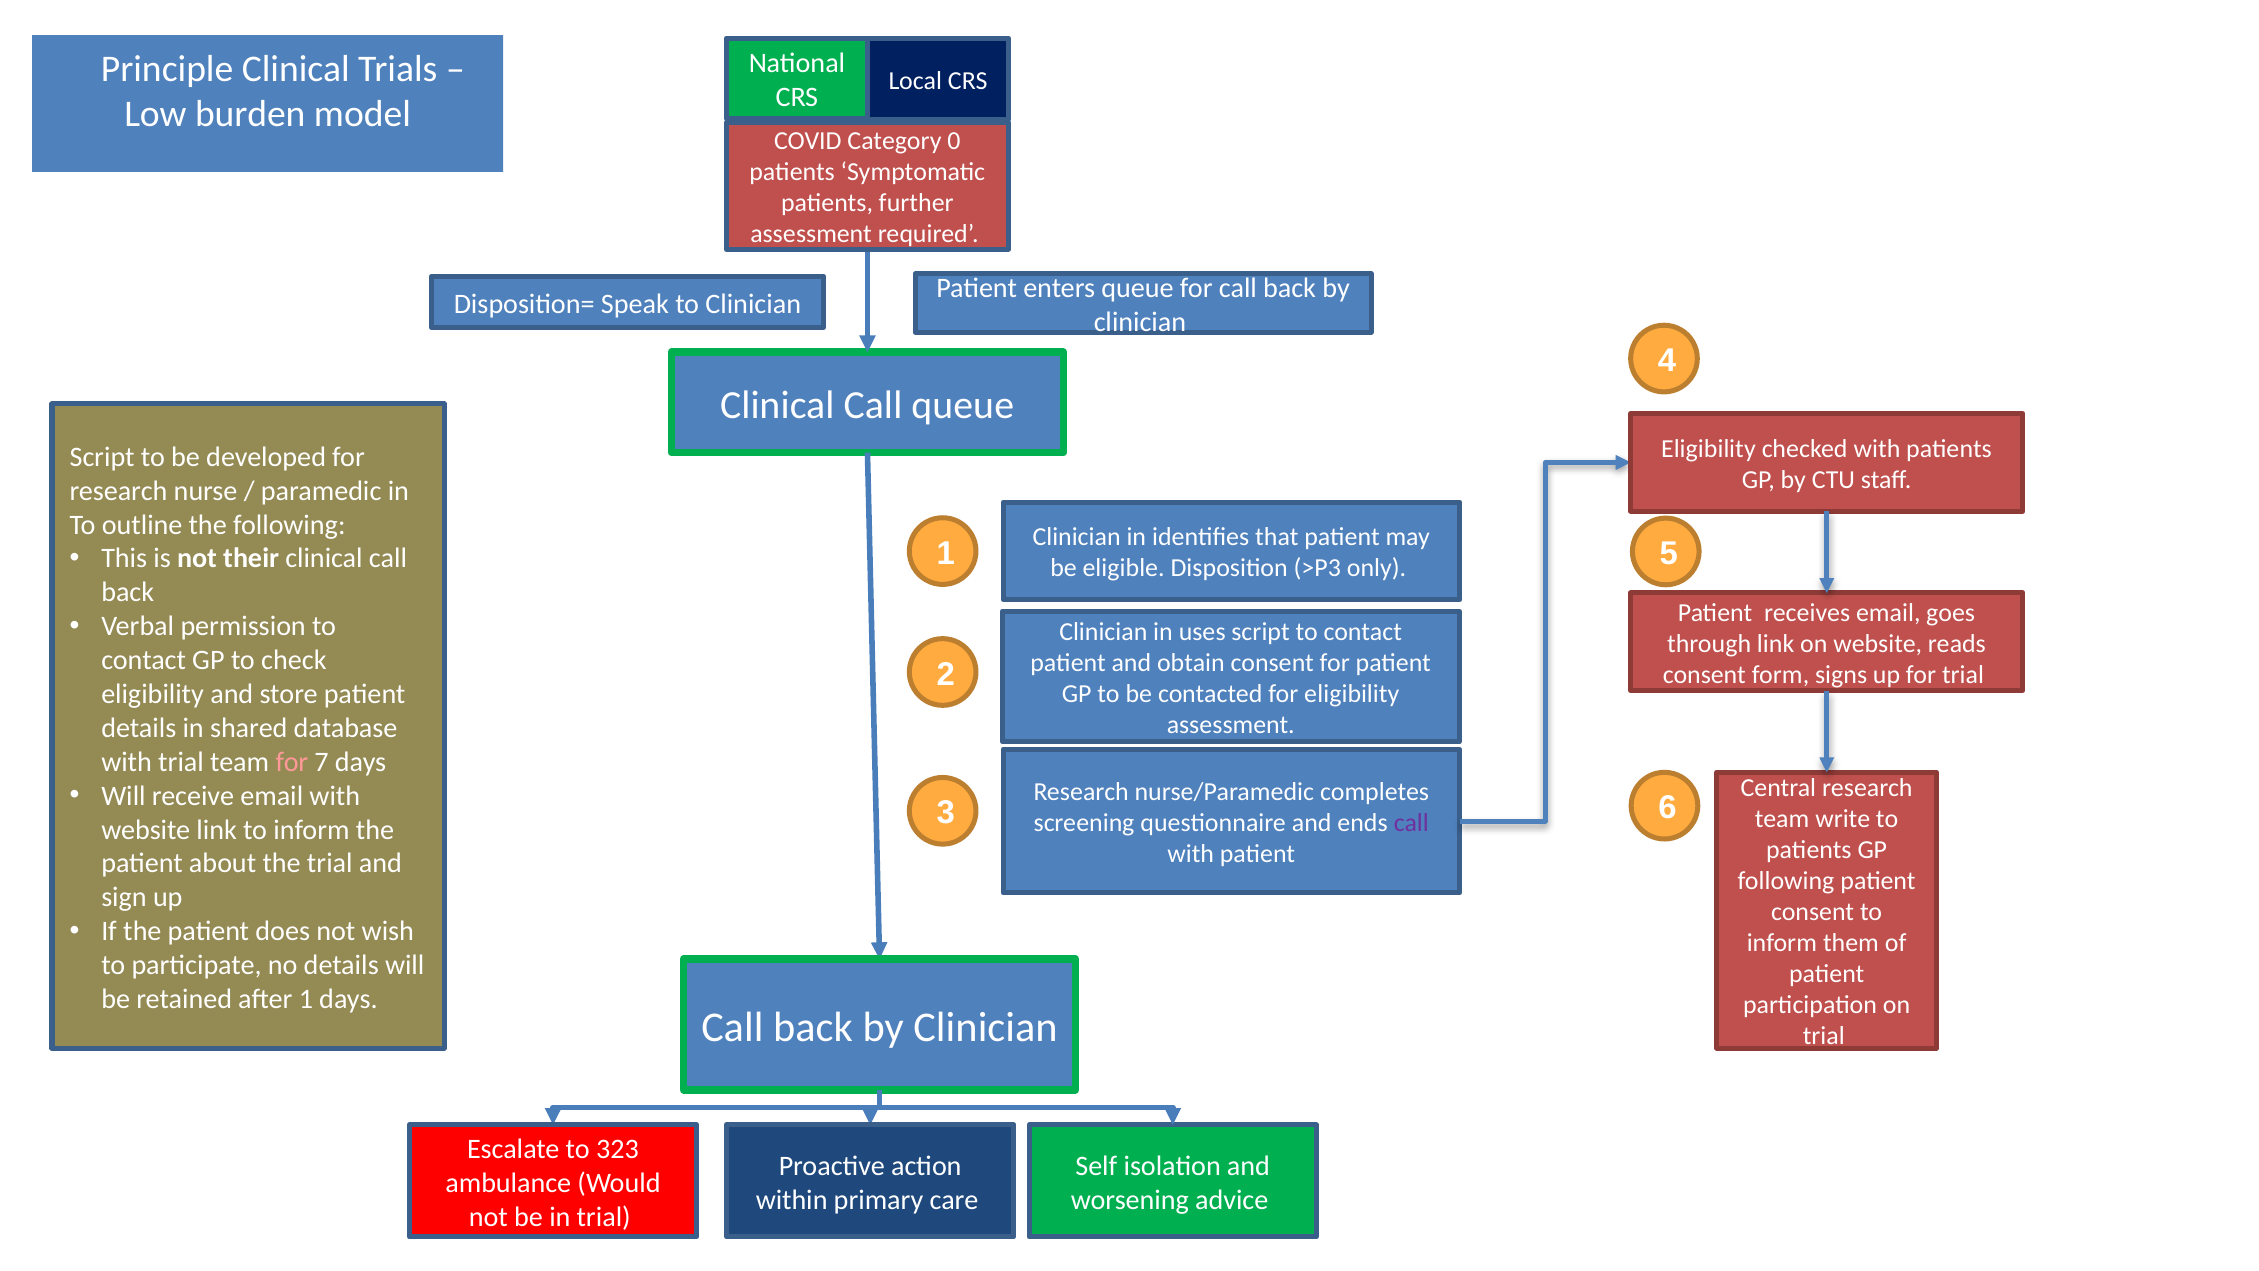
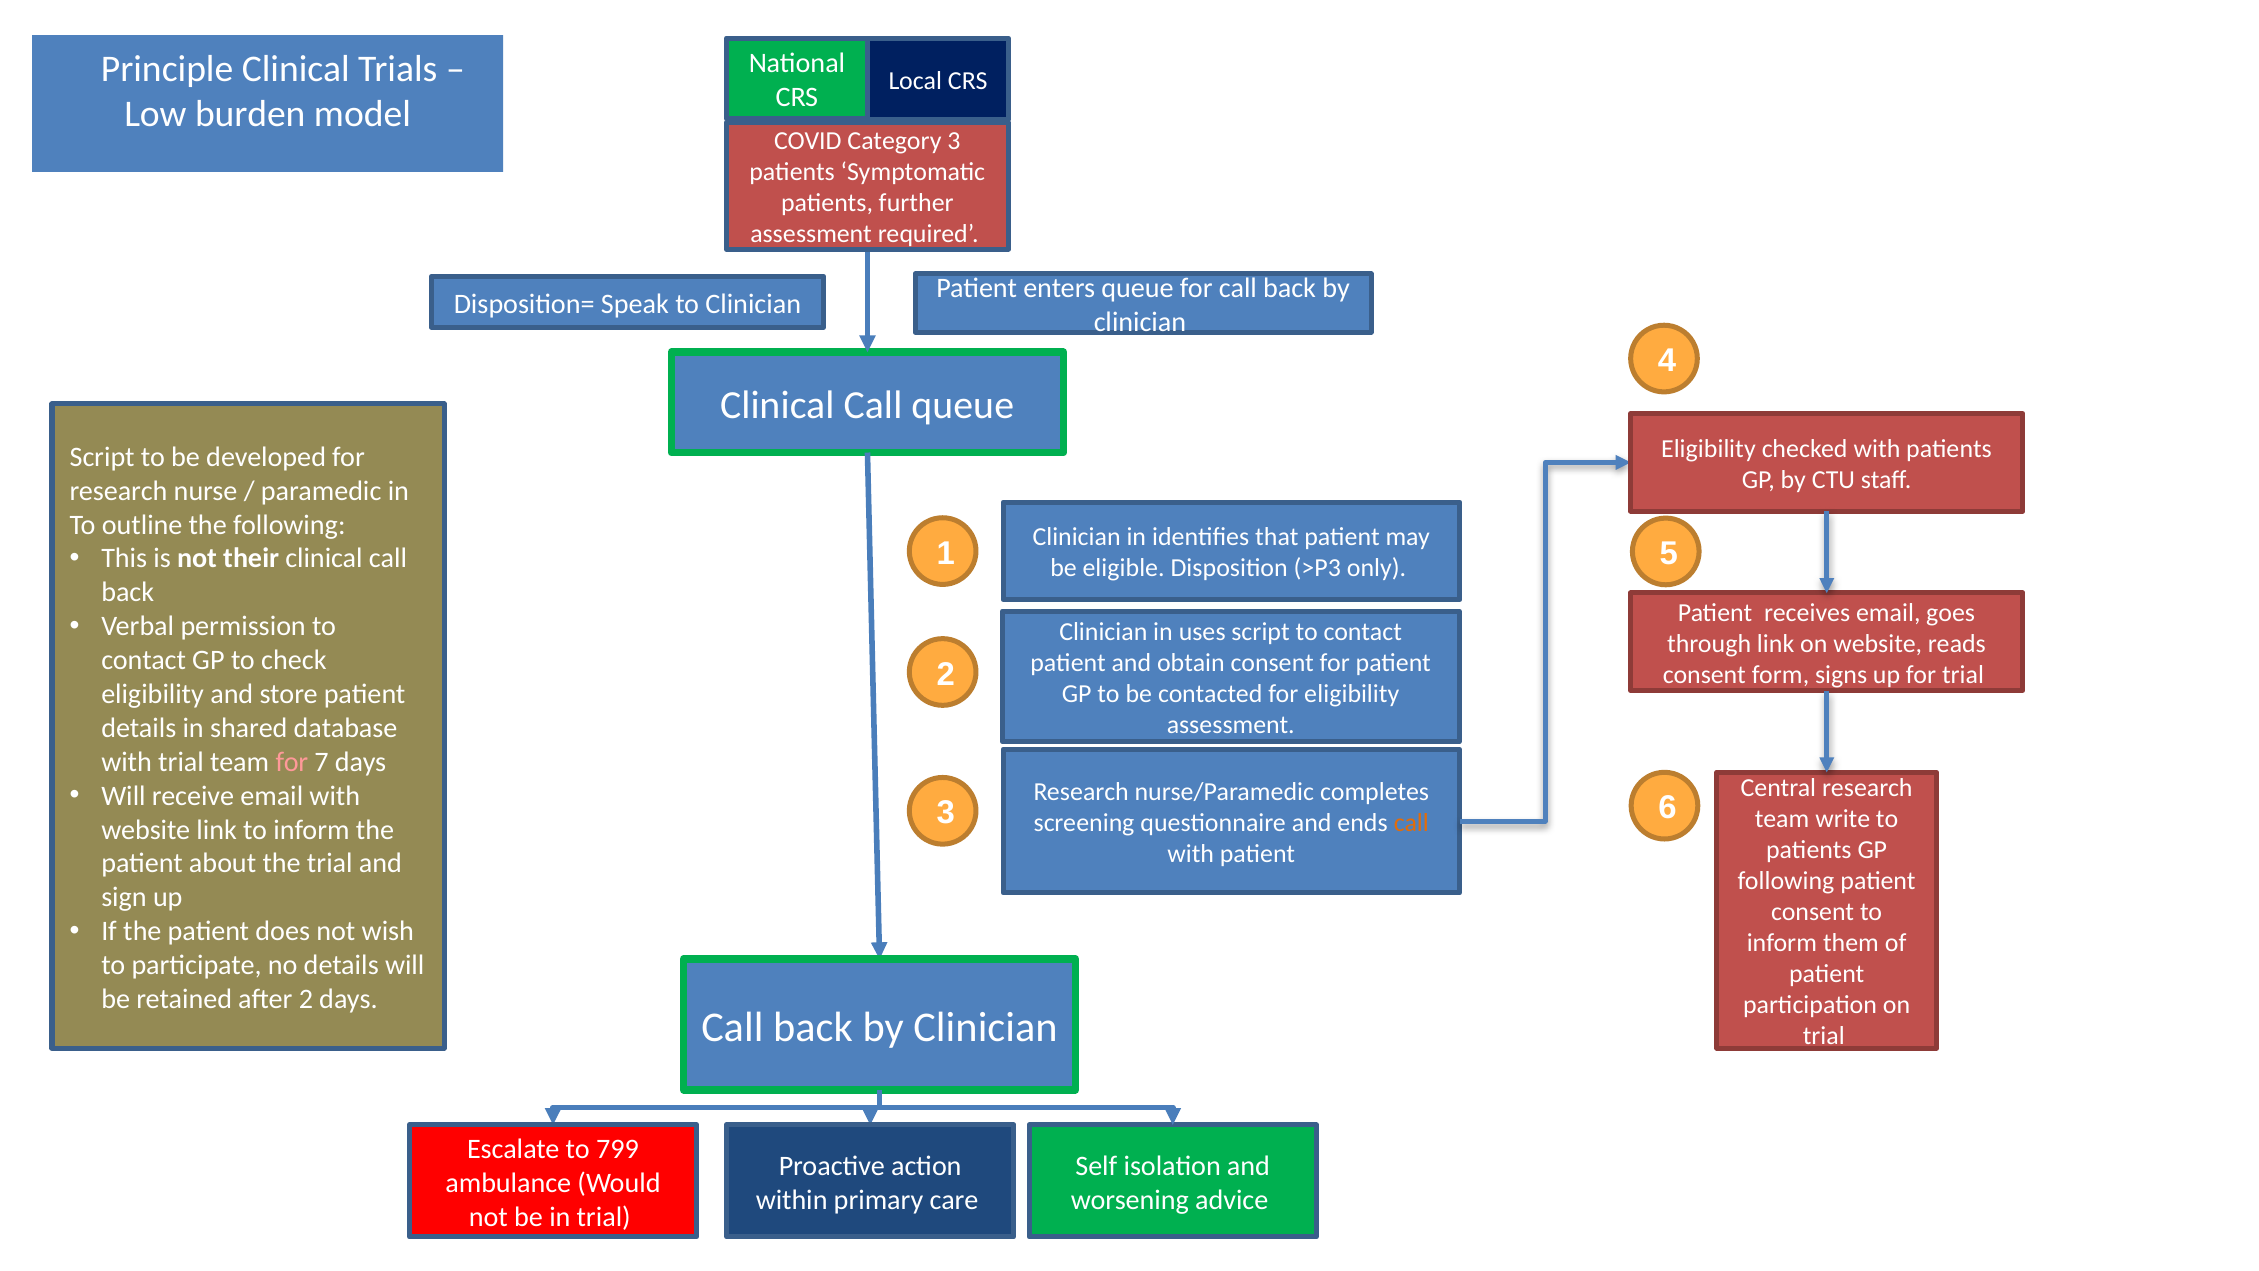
Category 0: 0 -> 3
call at (1411, 823) colour: purple -> orange
after 1: 1 -> 2
323: 323 -> 799
